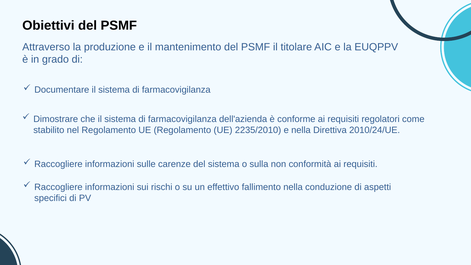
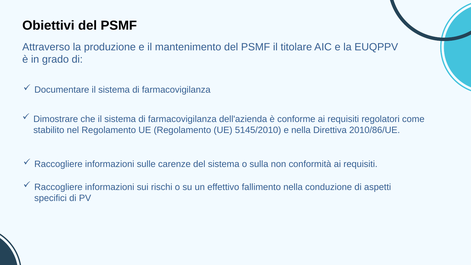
2235/2010: 2235/2010 -> 5145/2010
2010/24/UE: 2010/24/UE -> 2010/86/UE
